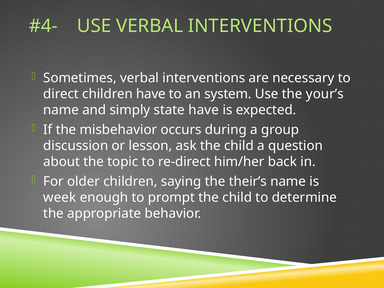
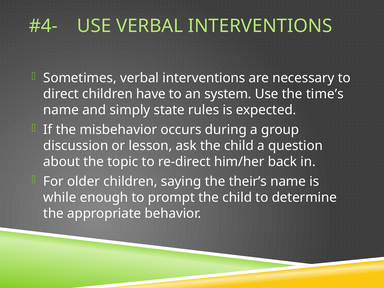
your’s: your’s -> time’s
state have: have -> rules
week: week -> while
